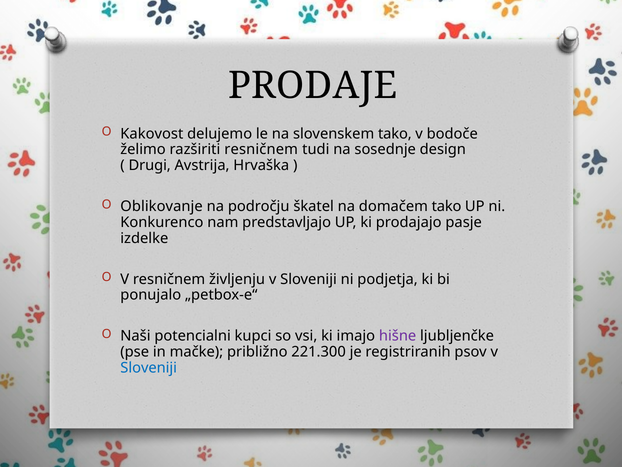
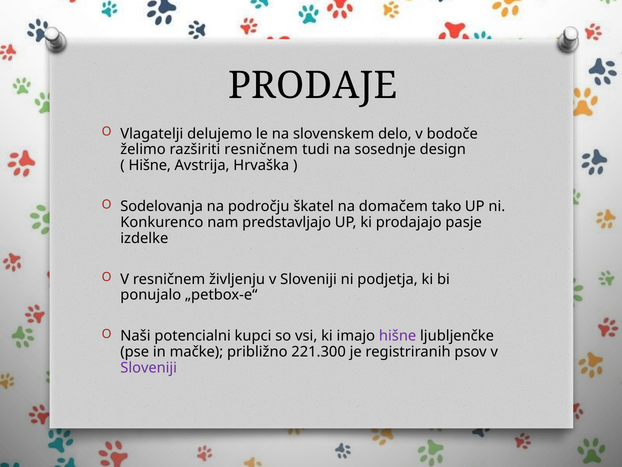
Kakovost: Kakovost -> Vlagatelji
slovenskem tako: tako -> delo
Drugi at (150, 165): Drugi -> Hišne
Oblikovanje: Oblikovanje -> Sodelovanja
Sloveniji at (149, 367) colour: blue -> purple
